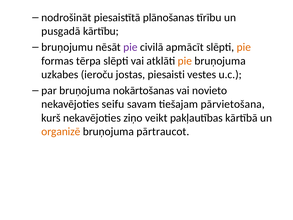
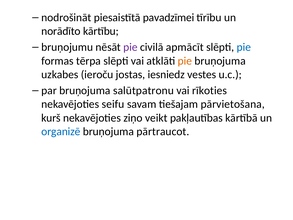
plānošanas: plānošanas -> pavadzīmei
pusgadā: pusgadā -> norādīto
pie at (244, 47) colour: orange -> blue
piesaisti: piesaisti -> iesniedz
nokārtošanas: nokārtošanas -> salūtpatronu
novieto: novieto -> rīkoties
organizē colour: orange -> blue
